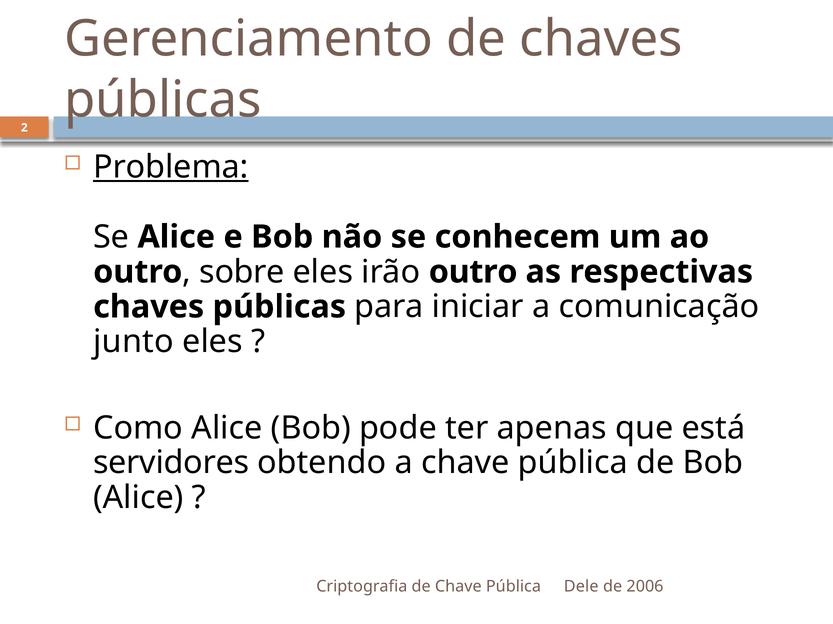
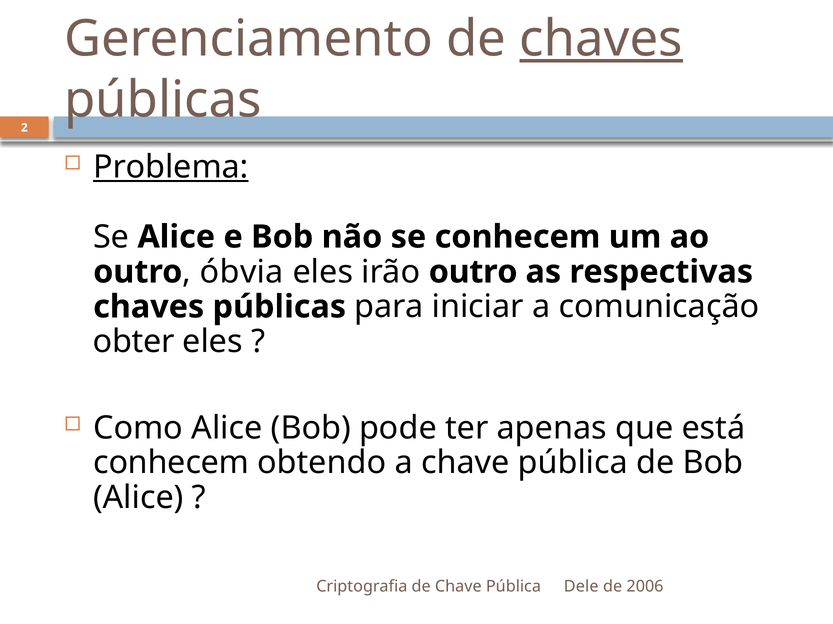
chaves at (601, 39) underline: none -> present
sobre: sobre -> óbvia
junto: junto -> obter
servidores at (171, 463): servidores -> conhecem
